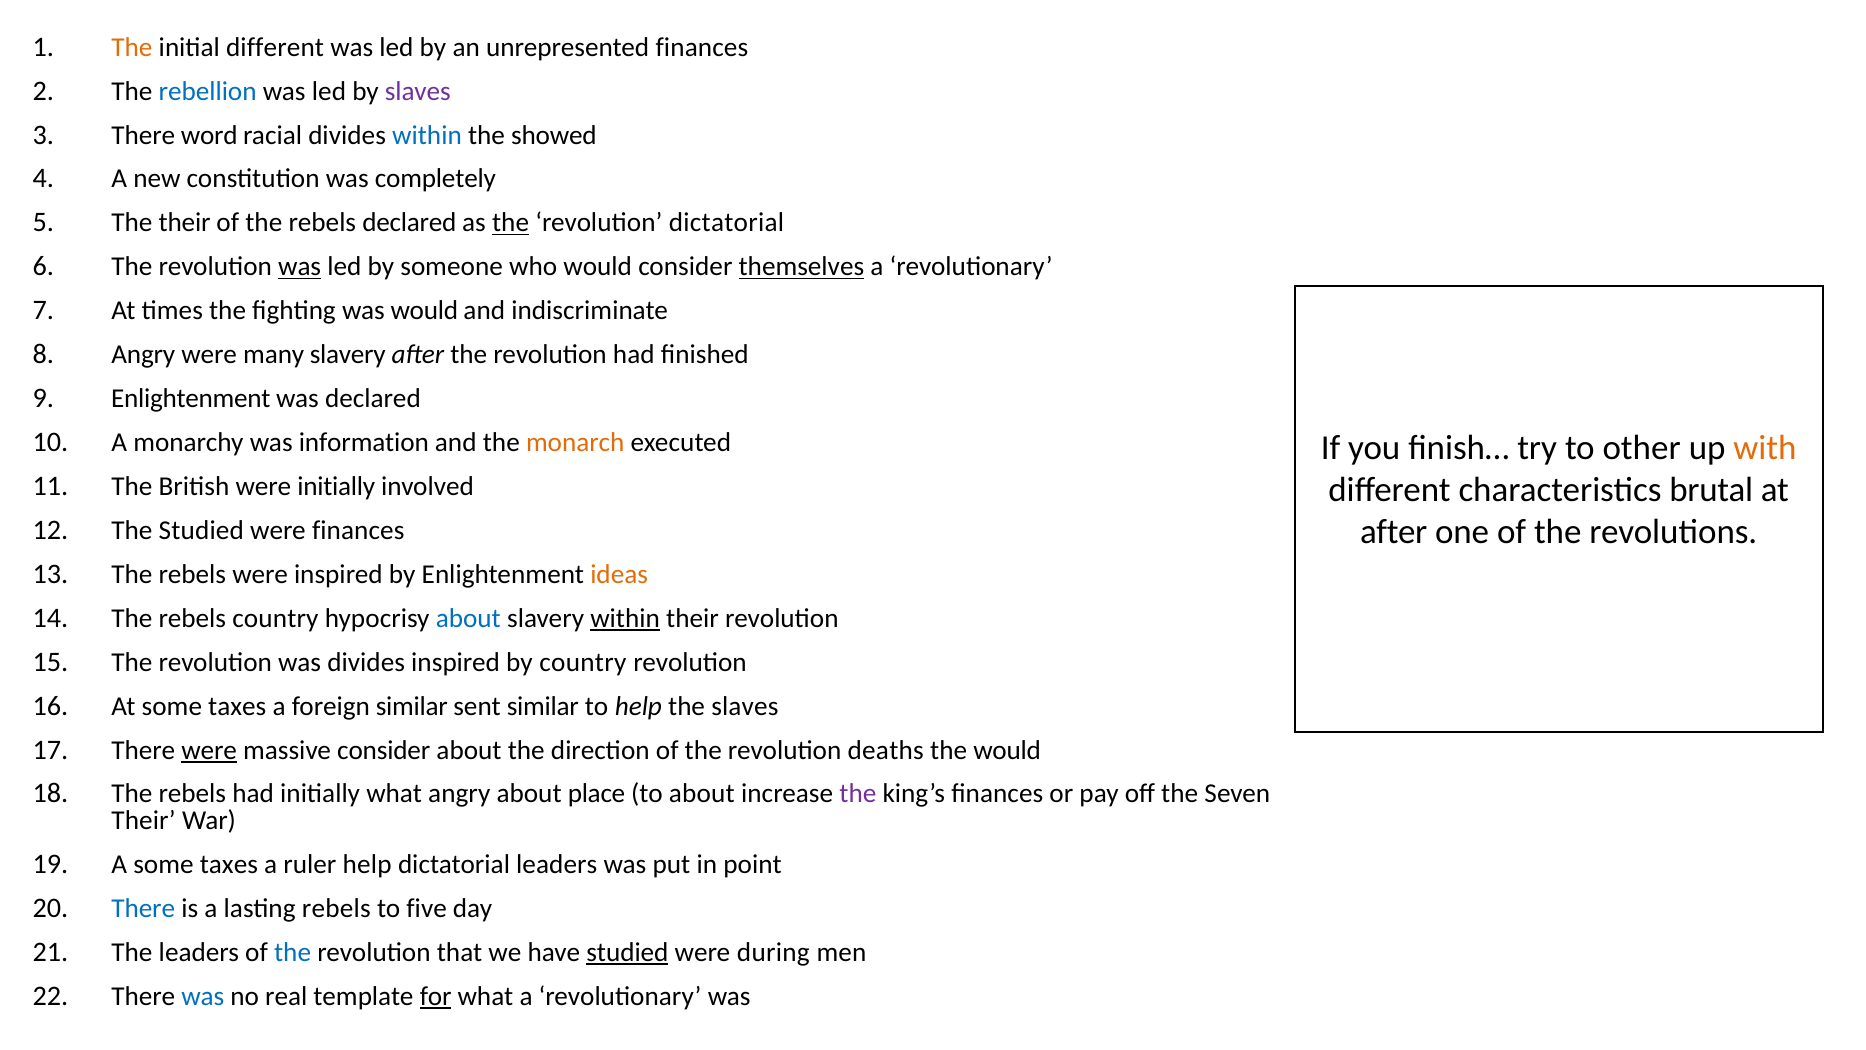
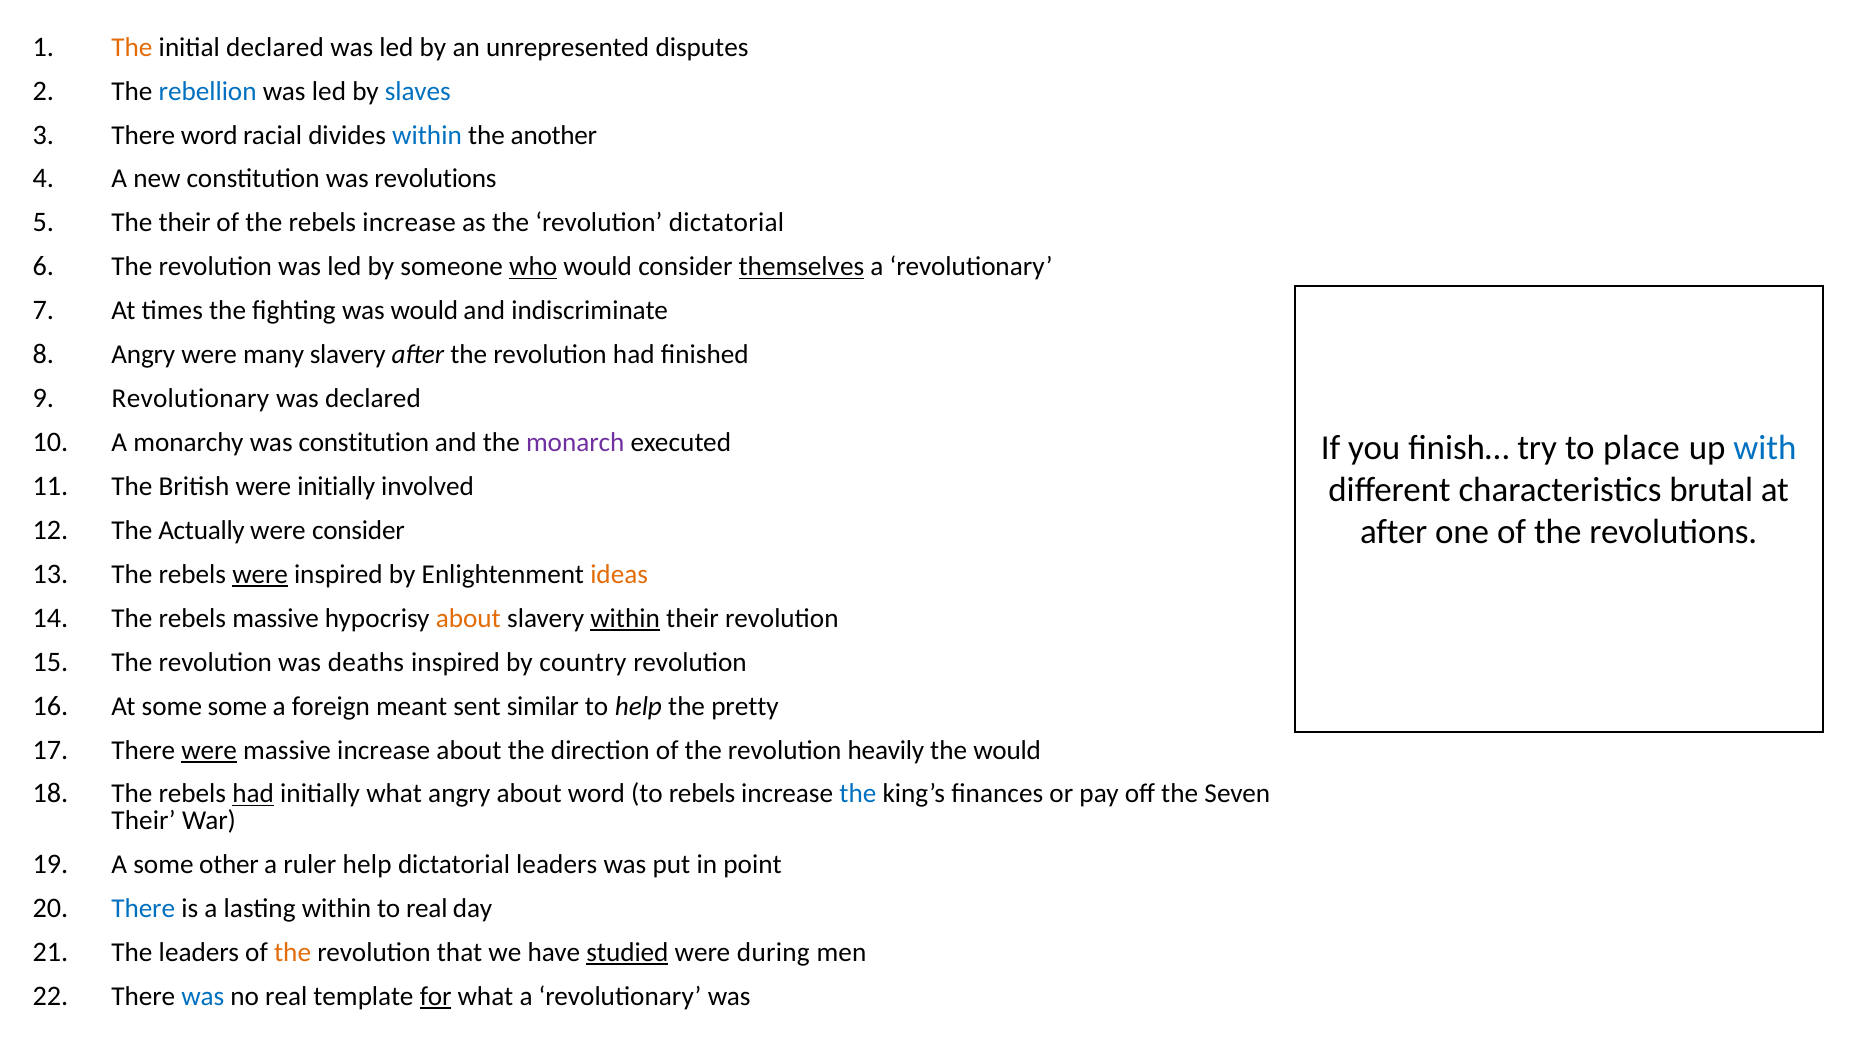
initial different: different -> declared
unrepresented finances: finances -> disputes
slaves at (418, 91) colour: purple -> blue
showed: showed -> another
was completely: completely -> revolutions
the rebels declared: declared -> increase
the at (511, 223) underline: present -> none
was at (300, 267) underline: present -> none
who underline: none -> present
Enlightenment at (191, 398): Enlightenment -> Revolutionary
was information: information -> constitution
monarch colour: orange -> purple
other: other -> place
with colour: orange -> blue
The Studied: Studied -> Actually
were finances: finances -> consider
were at (260, 574) underline: none -> present
rebels country: country -> massive
about at (468, 618) colour: blue -> orange
was divides: divides -> deaths
At some taxes: taxes -> some
foreign similar: similar -> meant
the slaves: slaves -> pretty
massive consider: consider -> increase
deaths: deaths -> heavily
had at (253, 794) underline: none -> present
about place: place -> word
to about: about -> rebels
the at (858, 794) colour: purple -> blue
A some taxes: taxes -> other
lasting rebels: rebels -> within
to five: five -> real
the at (293, 952) colour: blue -> orange
